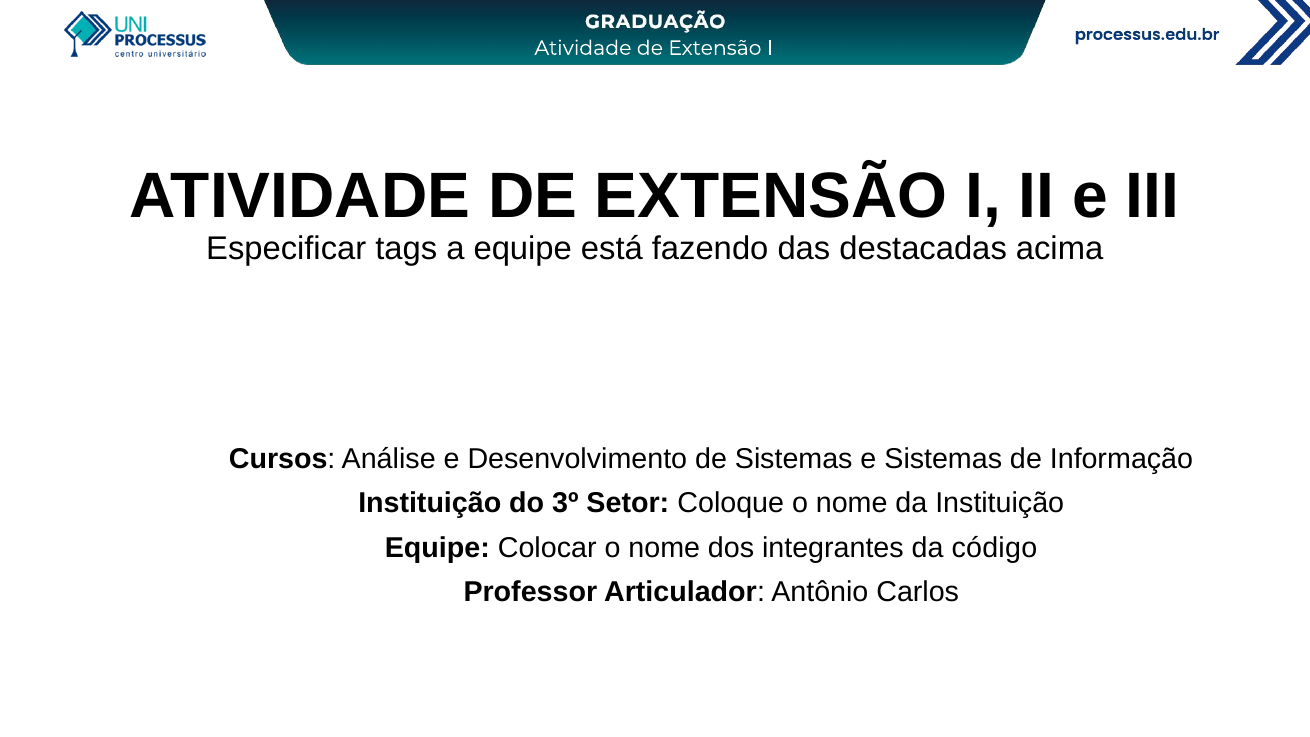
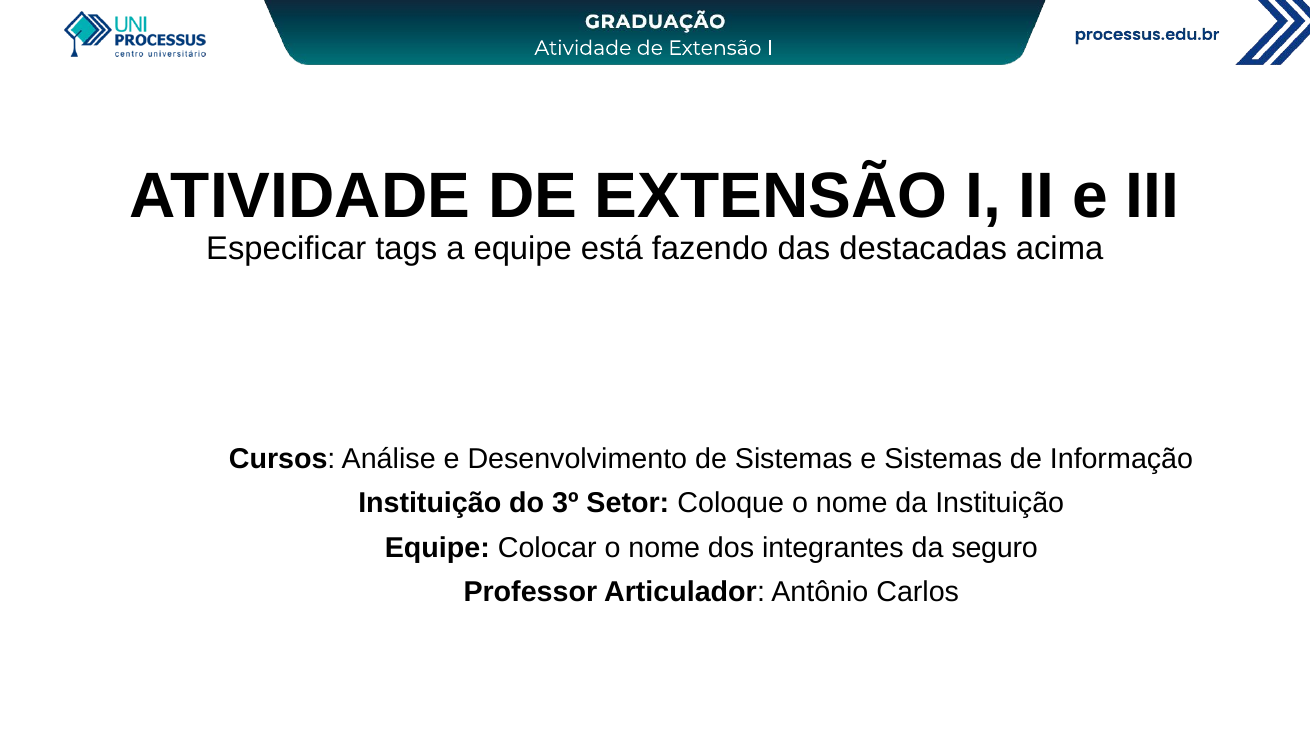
código: código -> seguro
